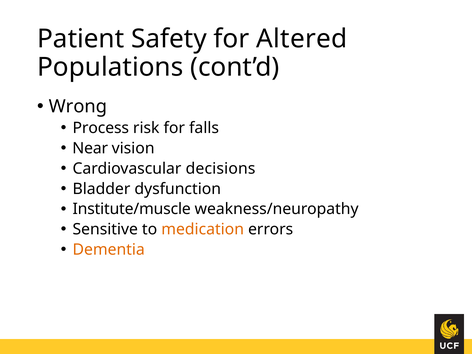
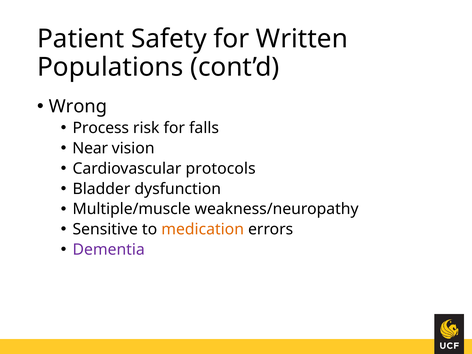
Altered: Altered -> Written
decisions: decisions -> protocols
Institute/muscle: Institute/muscle -> Multiple/muscle
Dementia colour: orange -> purple
